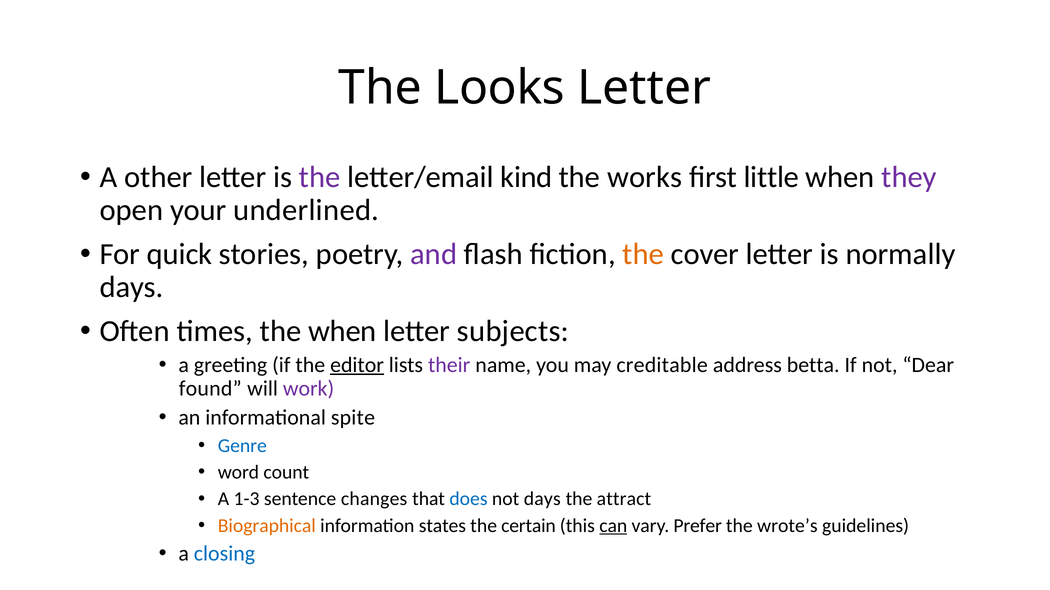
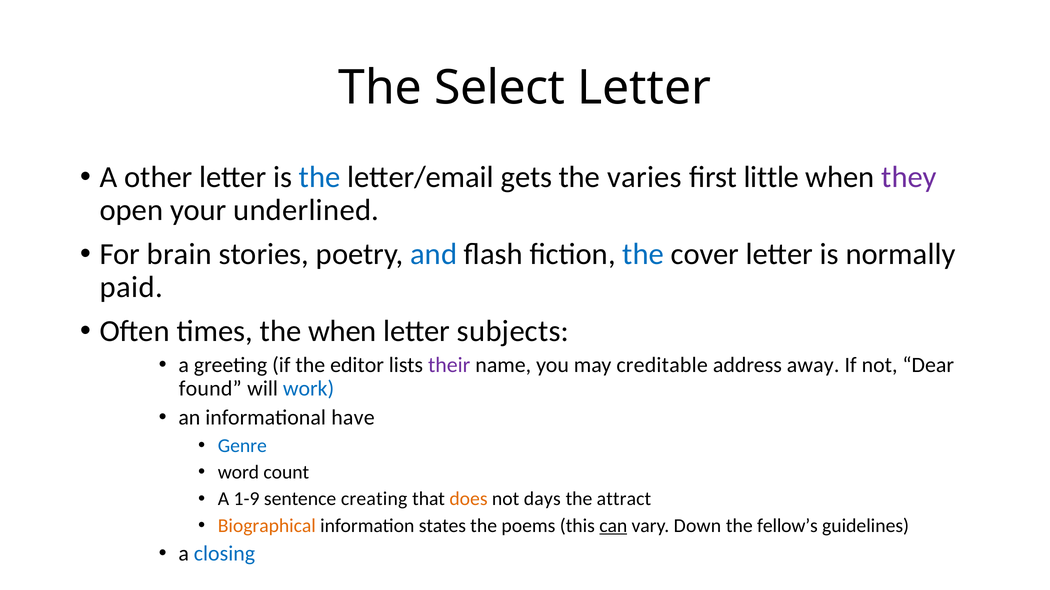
Looks: Looks -> Select
the at (320, 177) colour: purple -> blue
kind: kind -> gets
works: works -> varies
quick: quick -> brain
and colour: purple -> blue
the at (643, 254) colour: orange -> blue
days at (132, 287): days -> paid
editor underline: present -> none
betta: betta -> away
work colour: purple -> blue
spite: spite -> have
1-3: 1-3 -> 1-9
changes: changes -> creating
does colour: blue -> orange
certain: certain -> poems
Prefer: Prefer -> Down
wrote’s: wrote’s -> fellow’s
